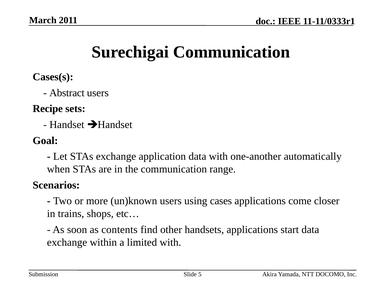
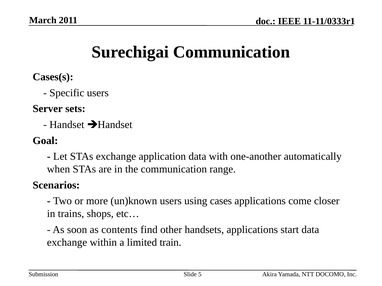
Abstract: Abstract -> Specific
Recipe: Recipe -> Server
limited with: with -> train
